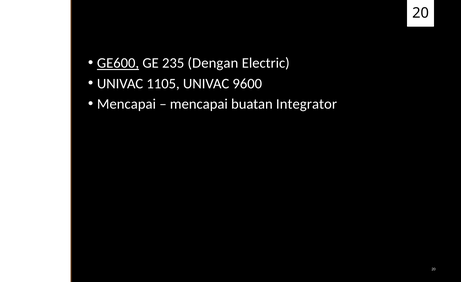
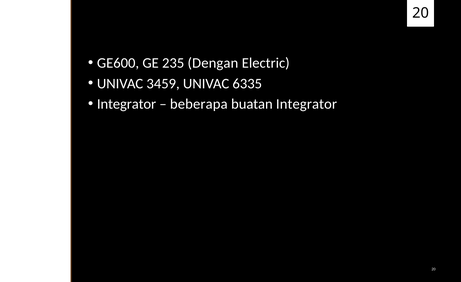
GE600 underline: present -> none
1105: 1105 -> 3459
9600: 9600 -> 6335
Mencapai at (126, 104): Mencapai -> Integrator
mencapai at (199, 104): mencapai -> beberapa
